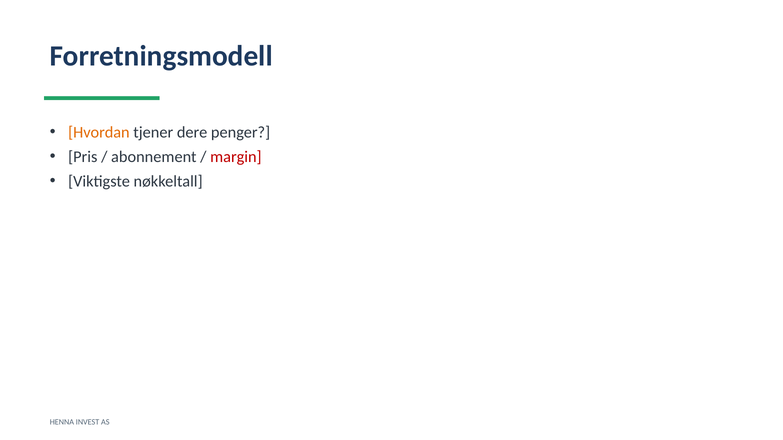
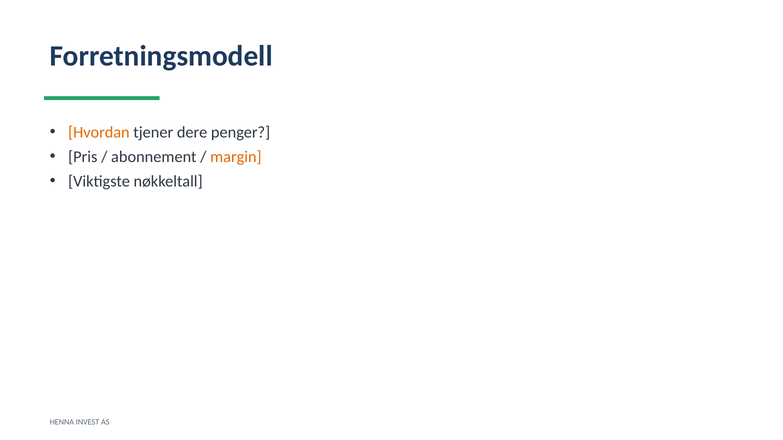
margin colour: red -> orange
